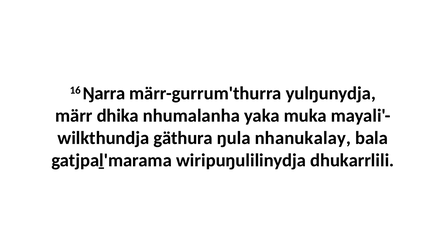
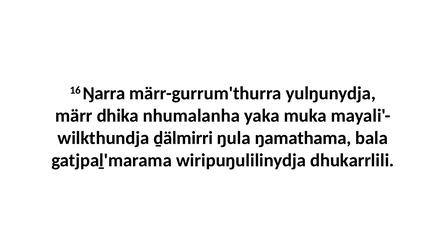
gäthura: gäthura -> ḏälmirri
nhanukalay: nhanukalay -> ŋamathama
